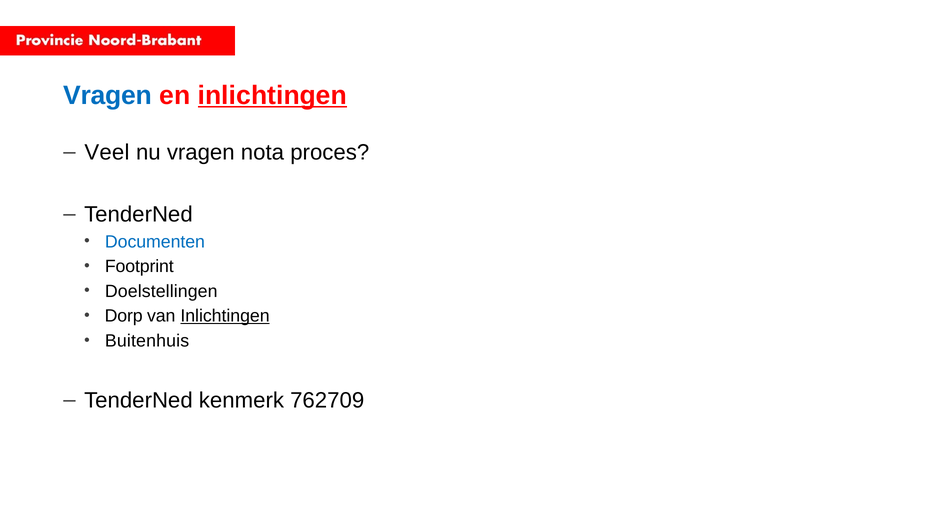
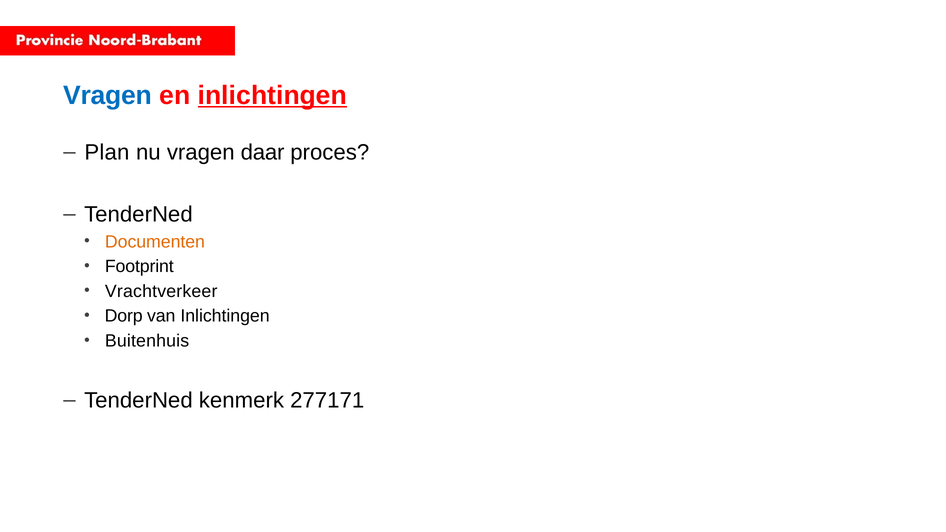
Veel: Veel -> Plan
nota: nota -> daar
Documenten colour: blue -> orange
Doelstellingen: Doelstellingen -> Vrachtverkeer
Inlichtingen at (225, 316) underline: present -> none
762709: 762709 -> 277171
